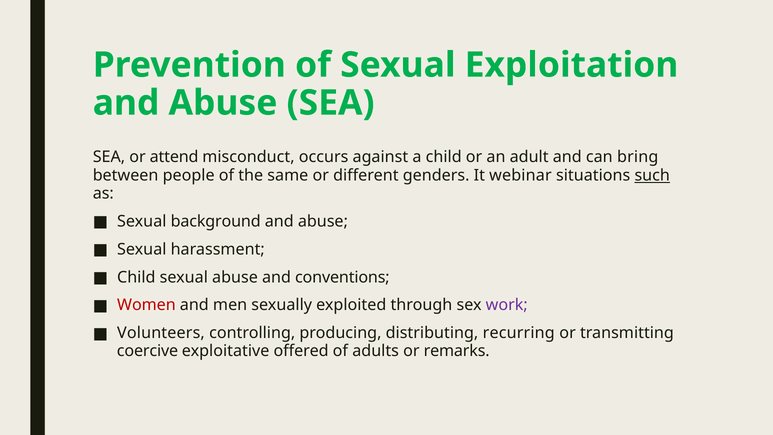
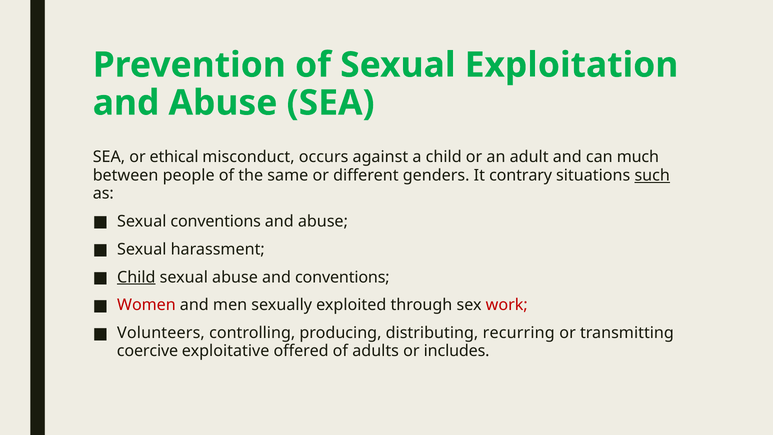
attend: attend -> ethical
bring: bring -> much
webinar: webinar -> contrary
Sexual background: background -> conventions
Child at (136, 277) underline: none -> present
work colour: purple -> red
remarks: remarks -> includes
